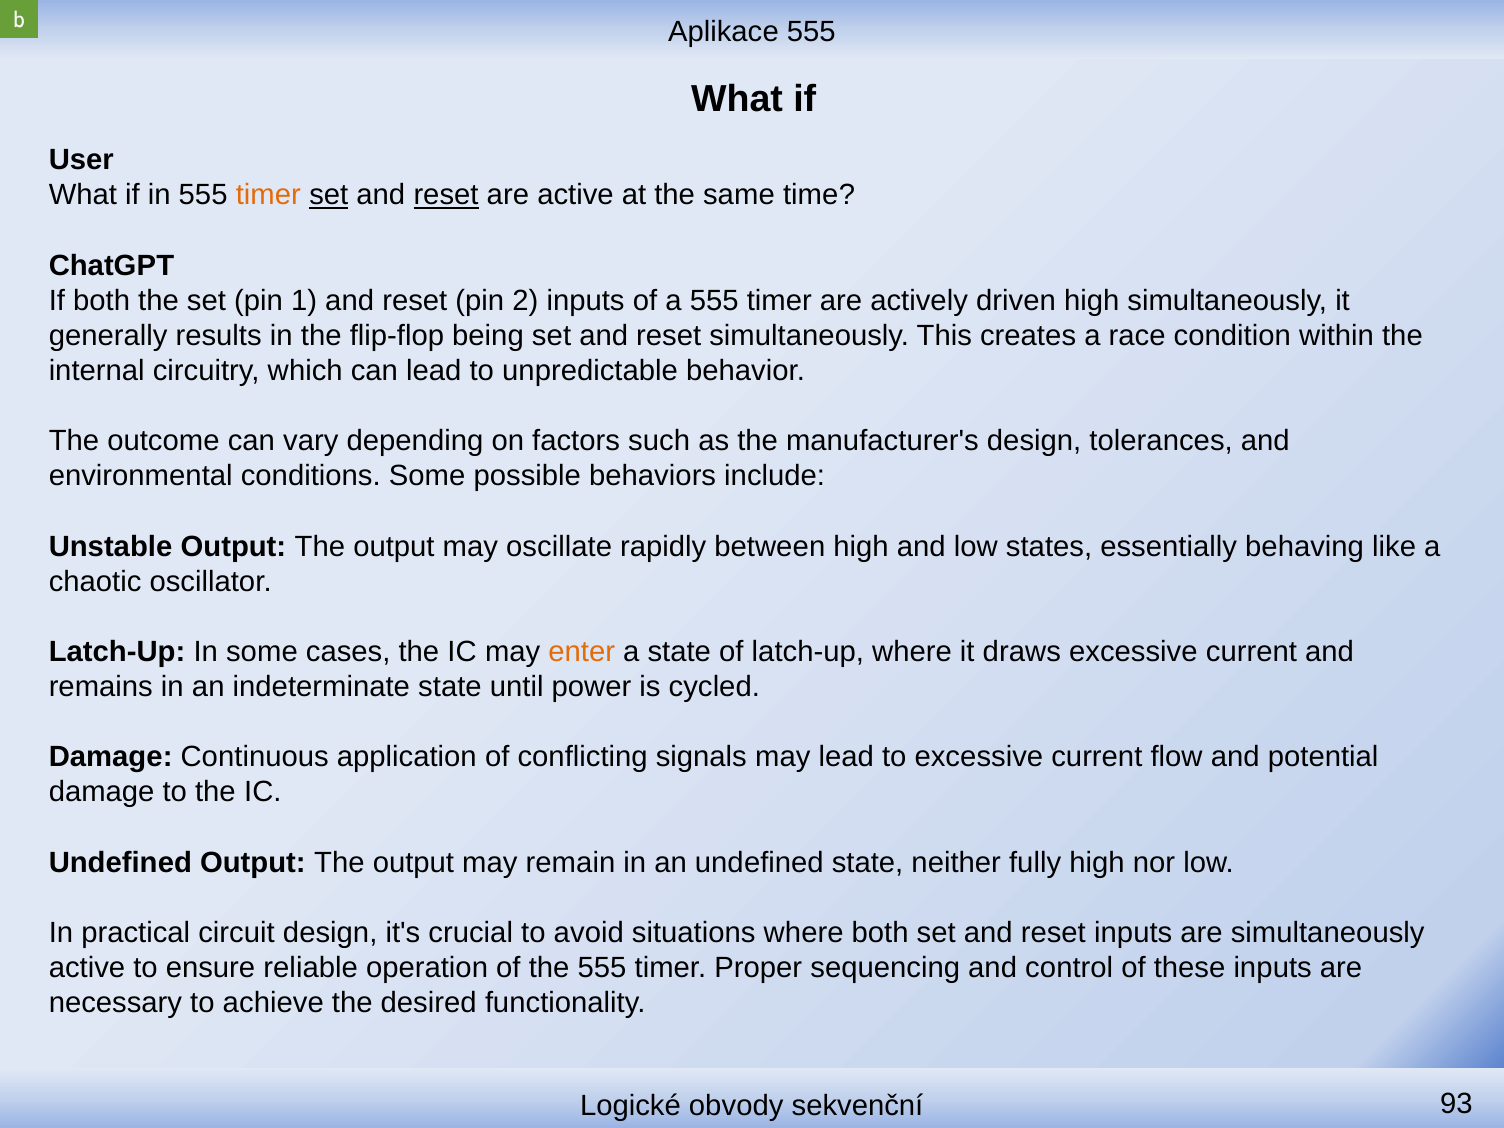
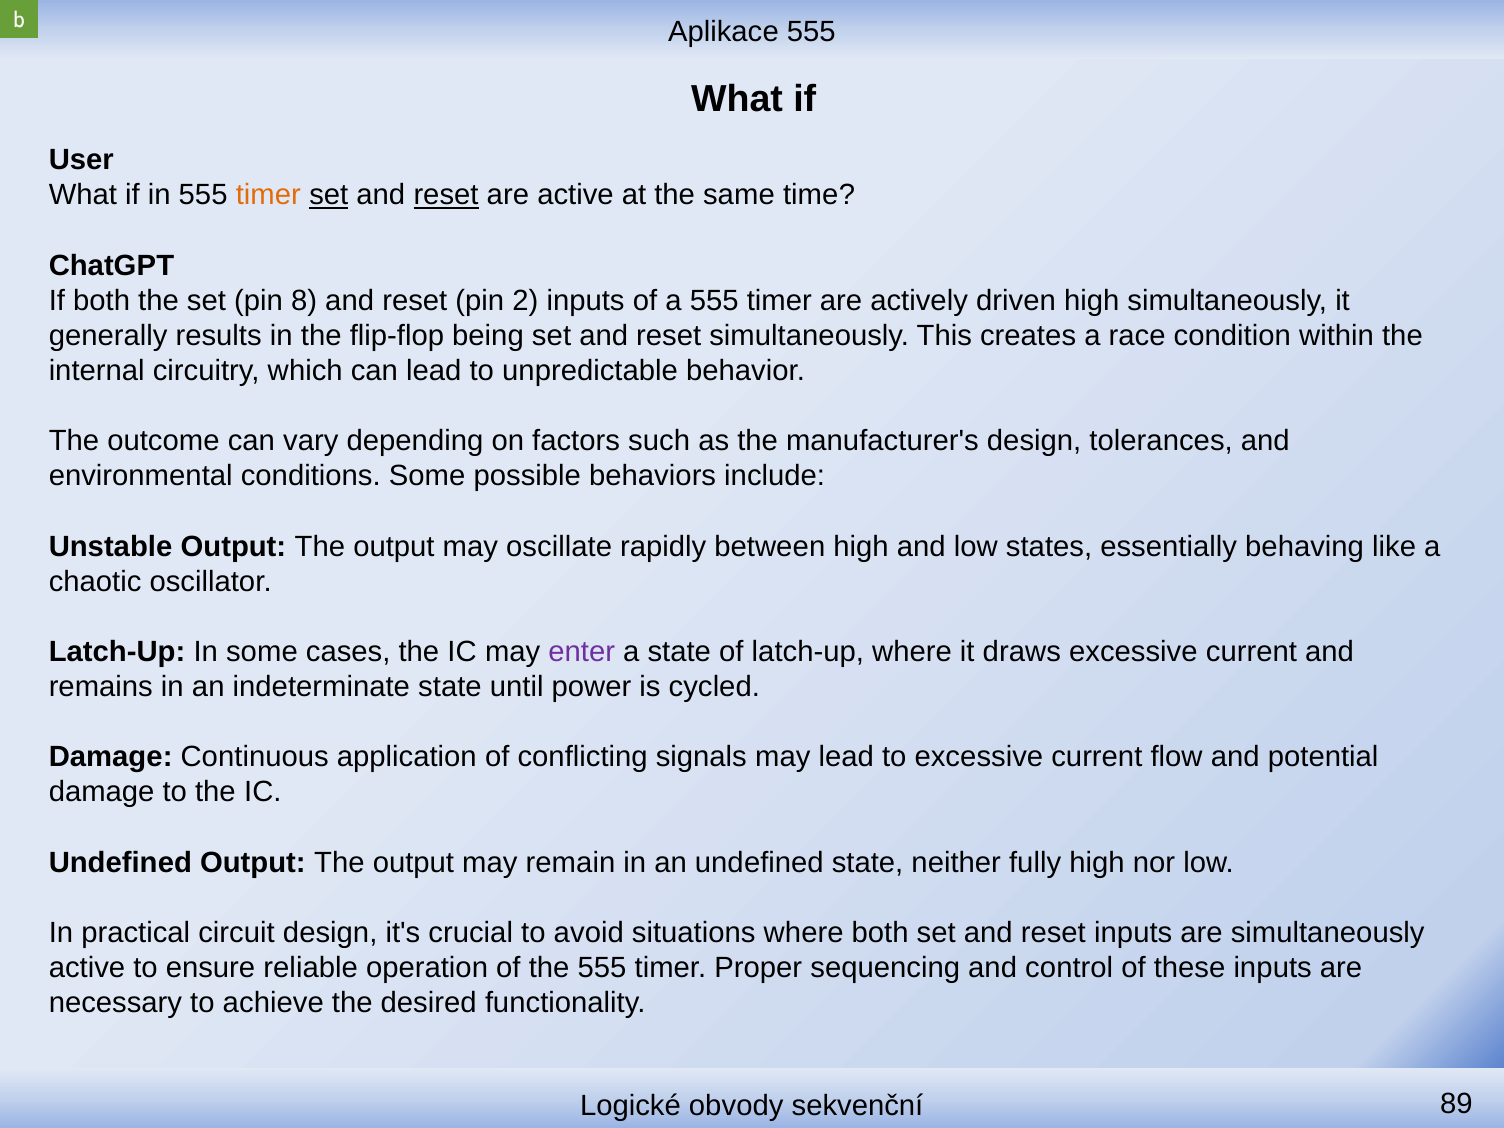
1: 1 -> 8
enter colour: orange -> purple
93: 93 -> 89
